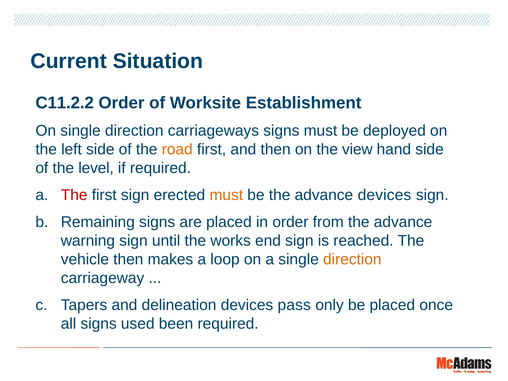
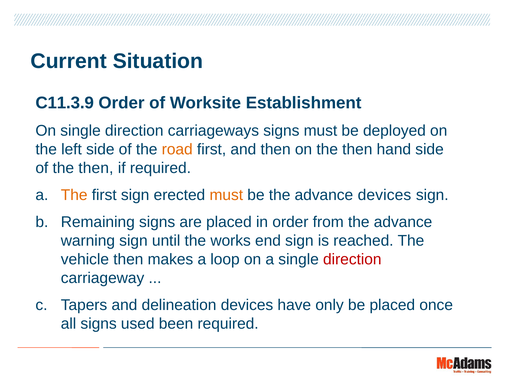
C11.2.2: C11.2.2 -> C11.3.9
on the view: view -> then
of the level: level -> then
The at (74, 195) colour: red -> orange
direction at (352, 259) colour: orange -> red
pass: pass -> have
